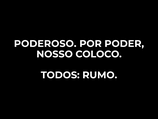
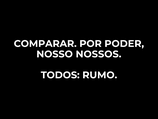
PODEROSO: PODEROSO -> COMPARAR
COLOCO: COLOCO -> NOSSOS
